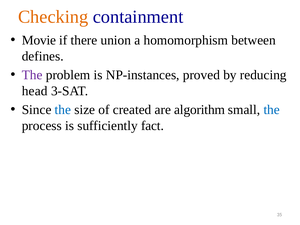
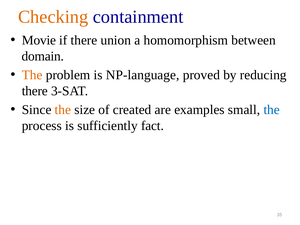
defines: defines -> domain
The at (32, 75) colour: purple -> orange
NP-instances: NP-instances -> NP-language
head at (35, 91): head -> there
the at (63, 110) colour: blue -> orange
algorithm: algorithm -> examples
